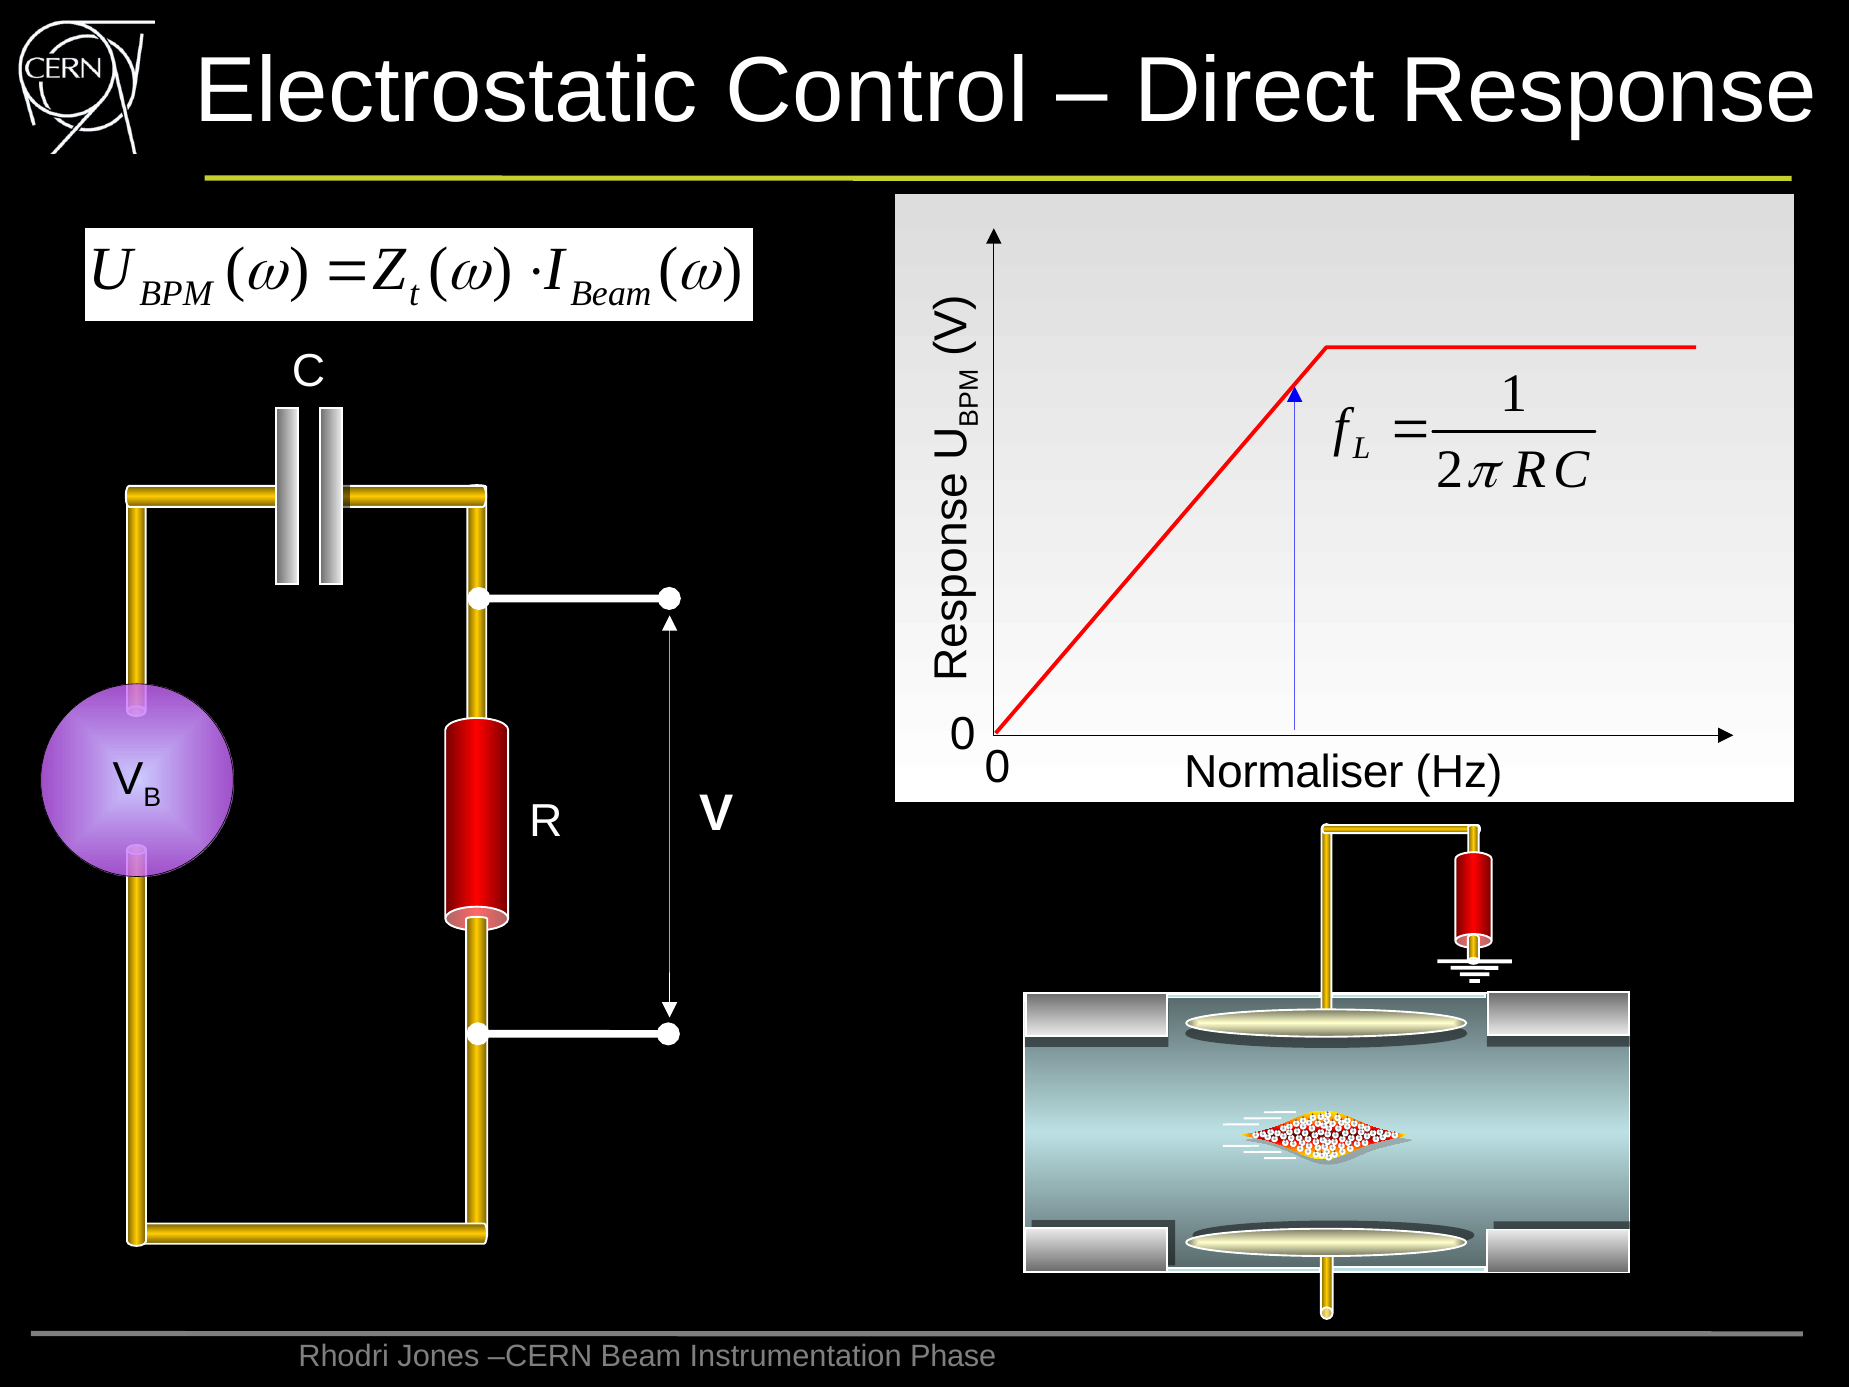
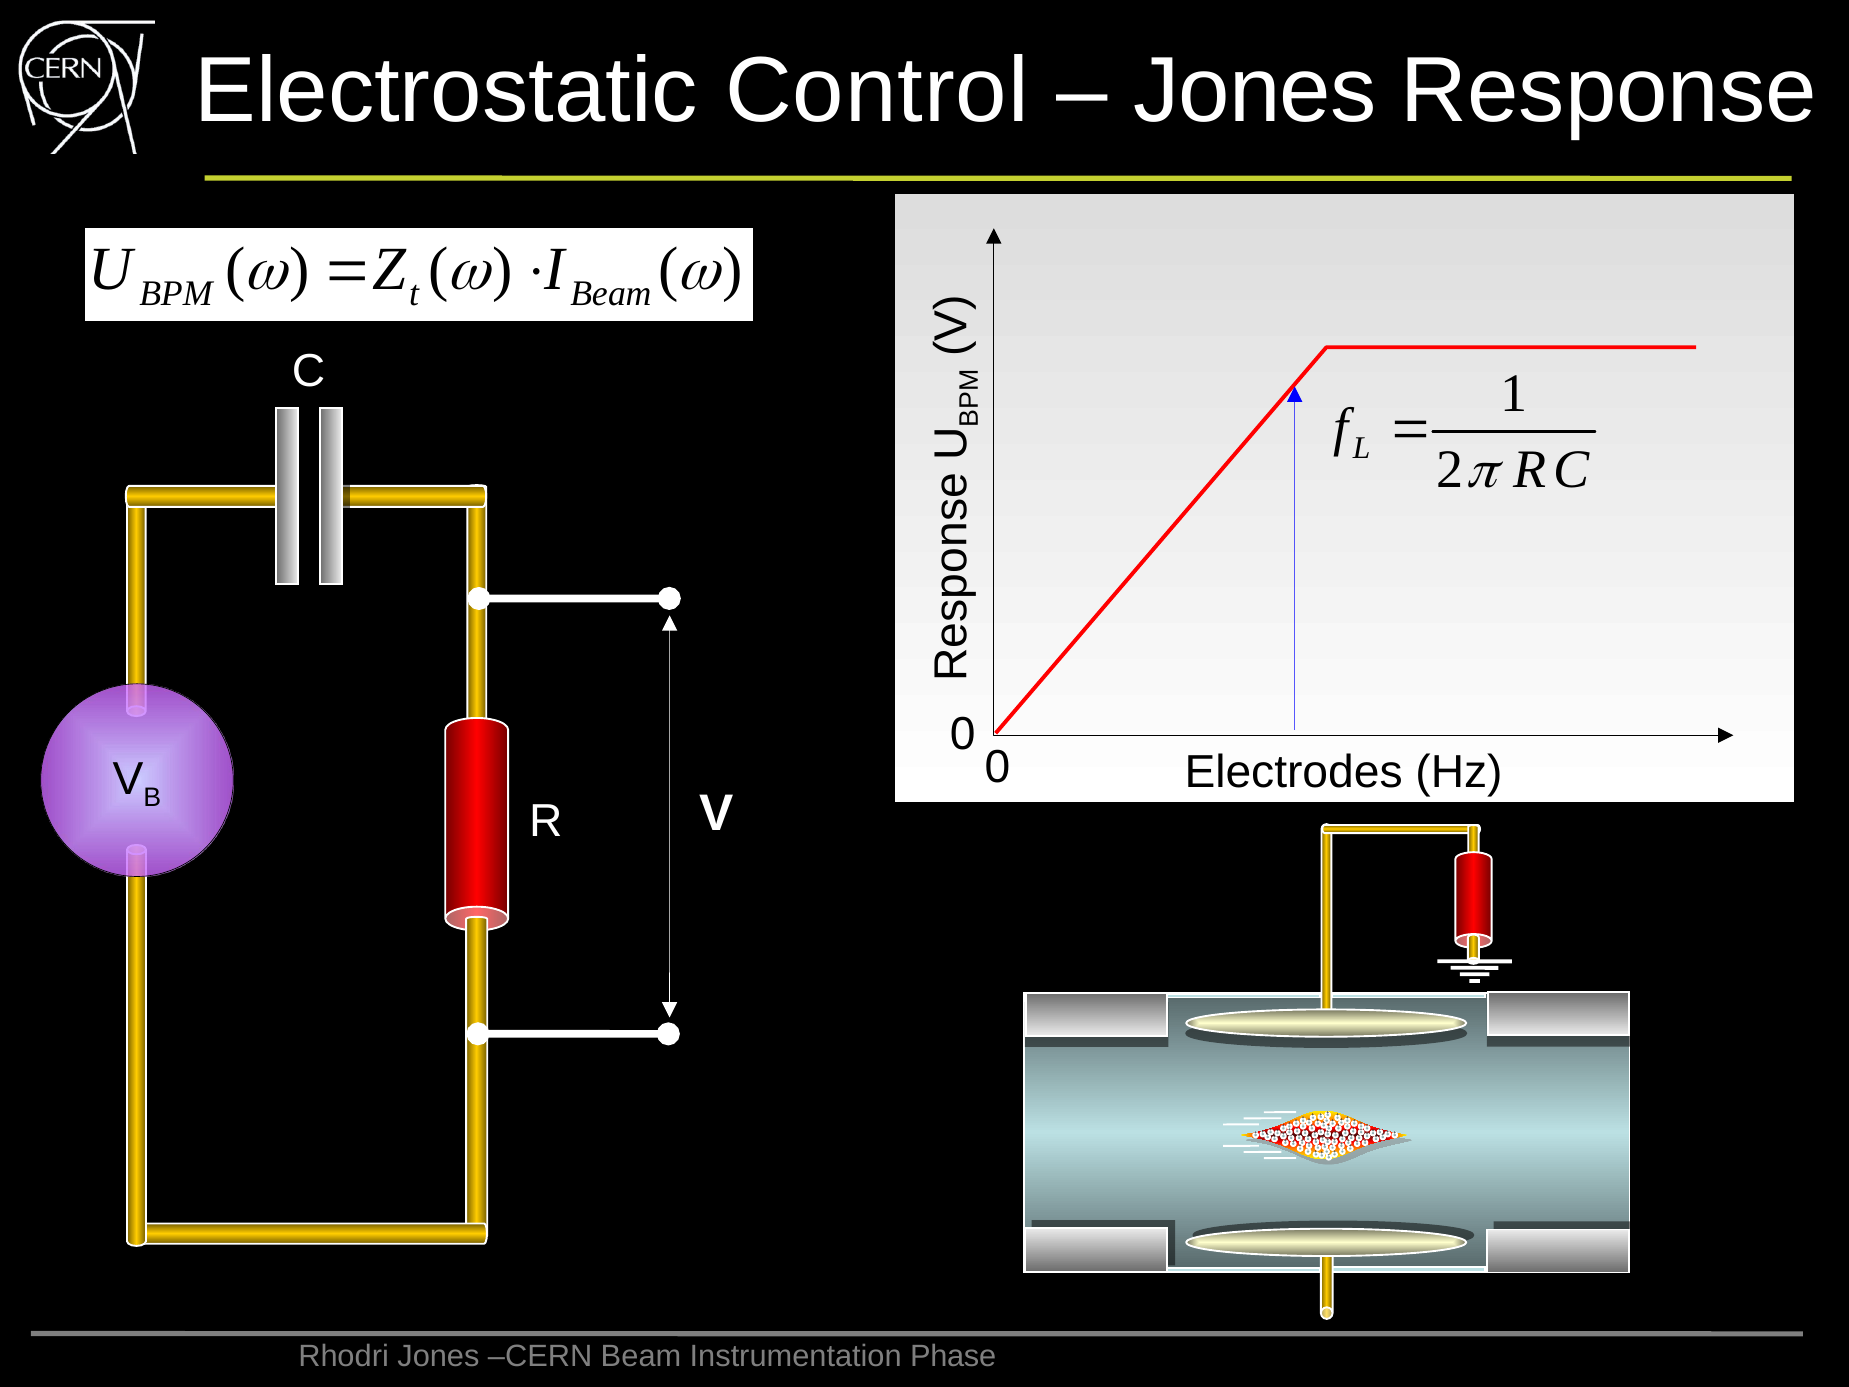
Direct at (1255, 91): Direct -> Jones
Normaliser: Normaliser -> Electrodes
